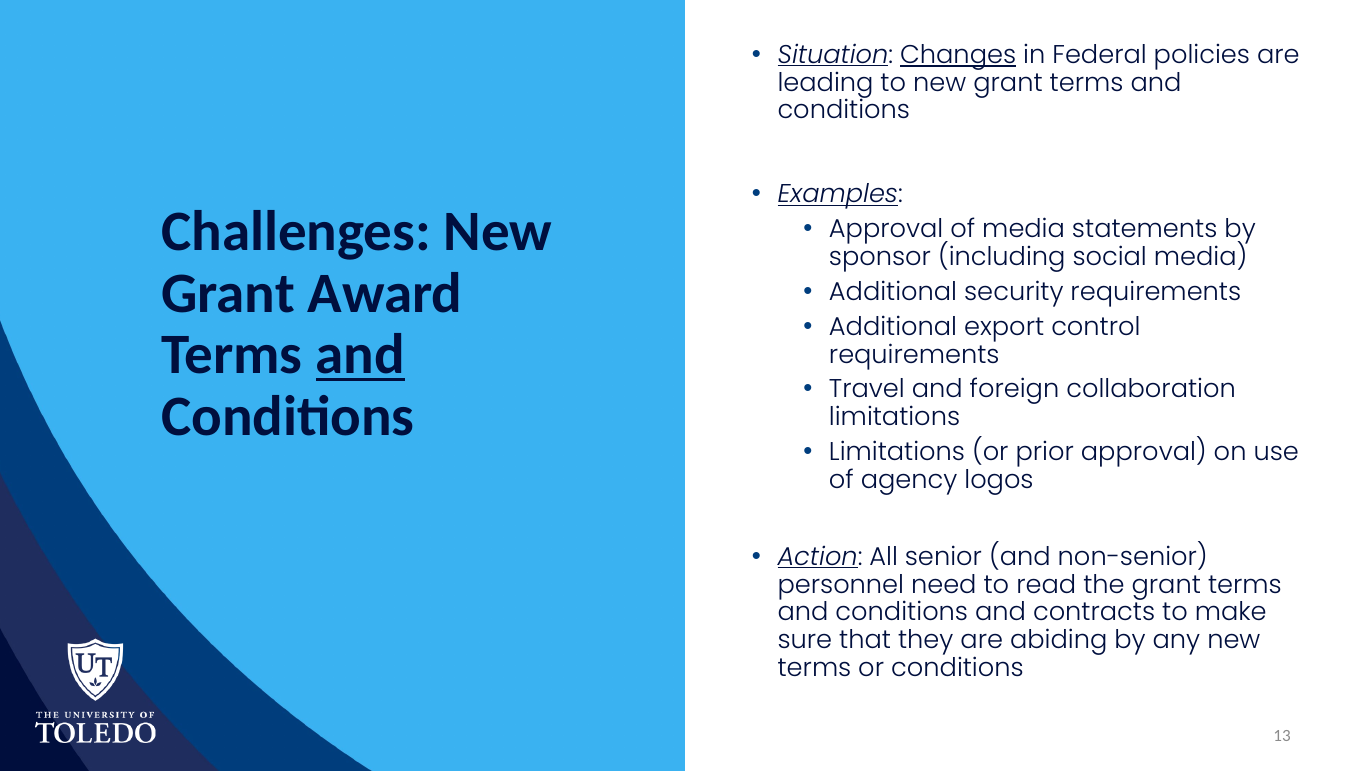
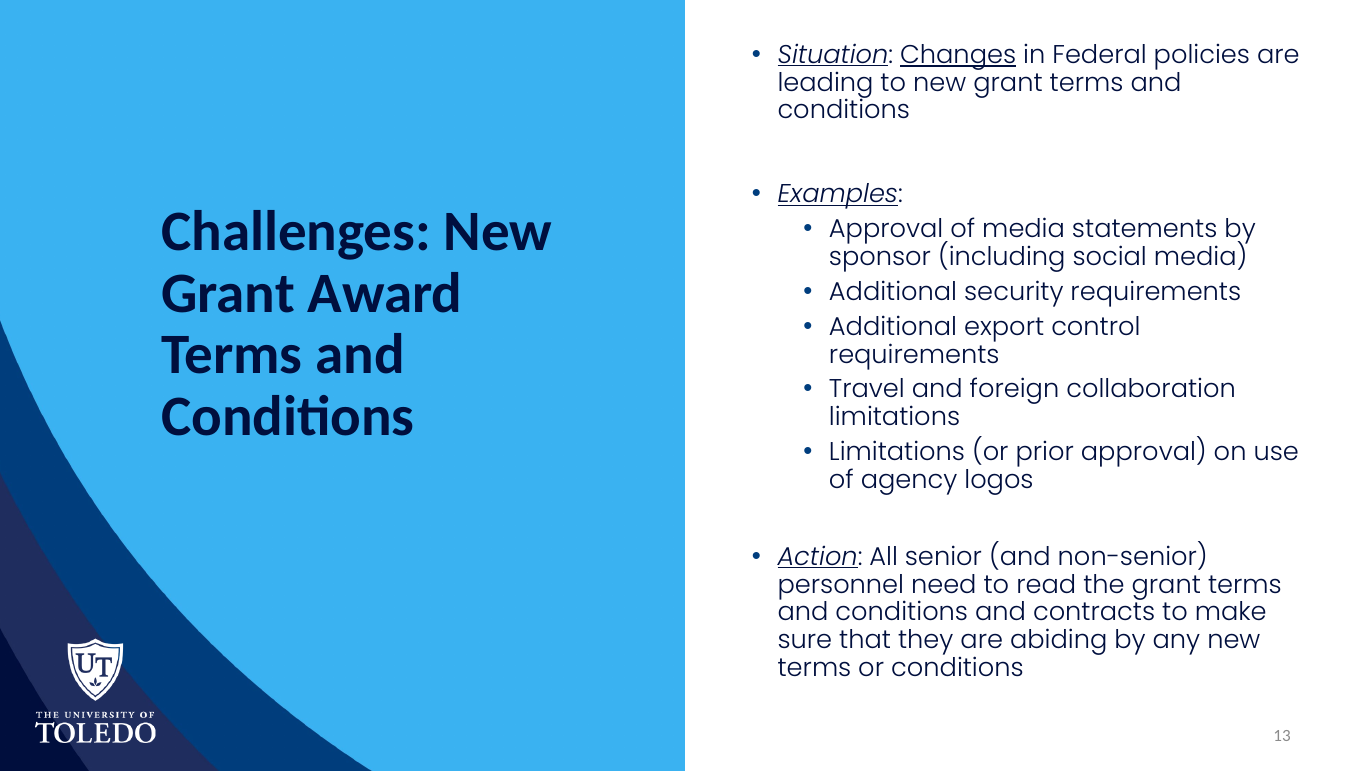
and at (360, 355) underline: present -> none
